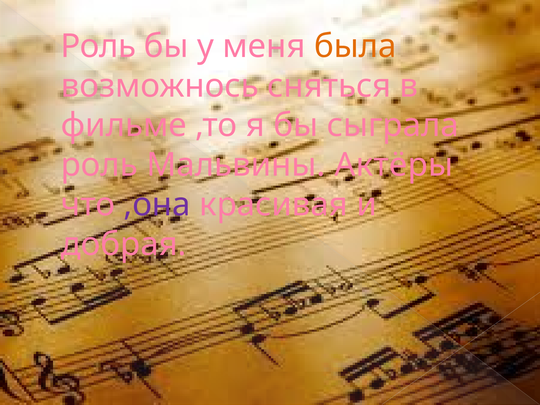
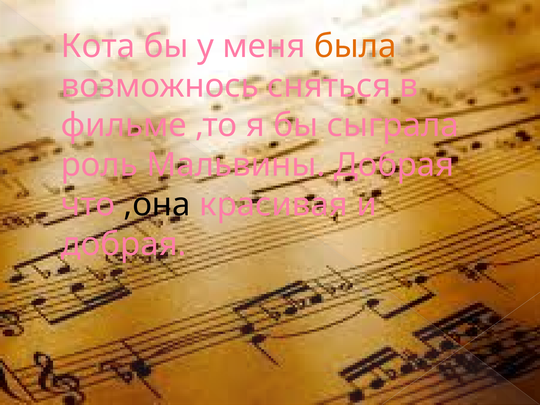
Роль at (98, 46): Роль -> Кота
Мальвины Актёры: Актёры -> Добрая
,она colour: purple -> black
